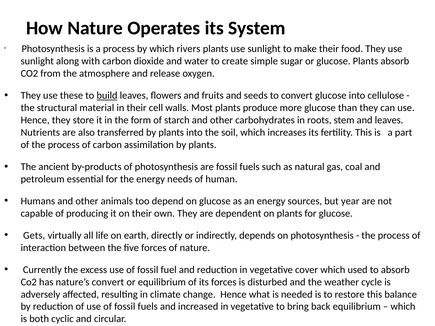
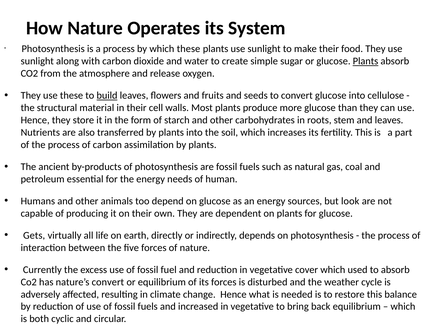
which rivers: rivers -> these
Plants at (366, 61) underline: none -> present
year: year -> look
